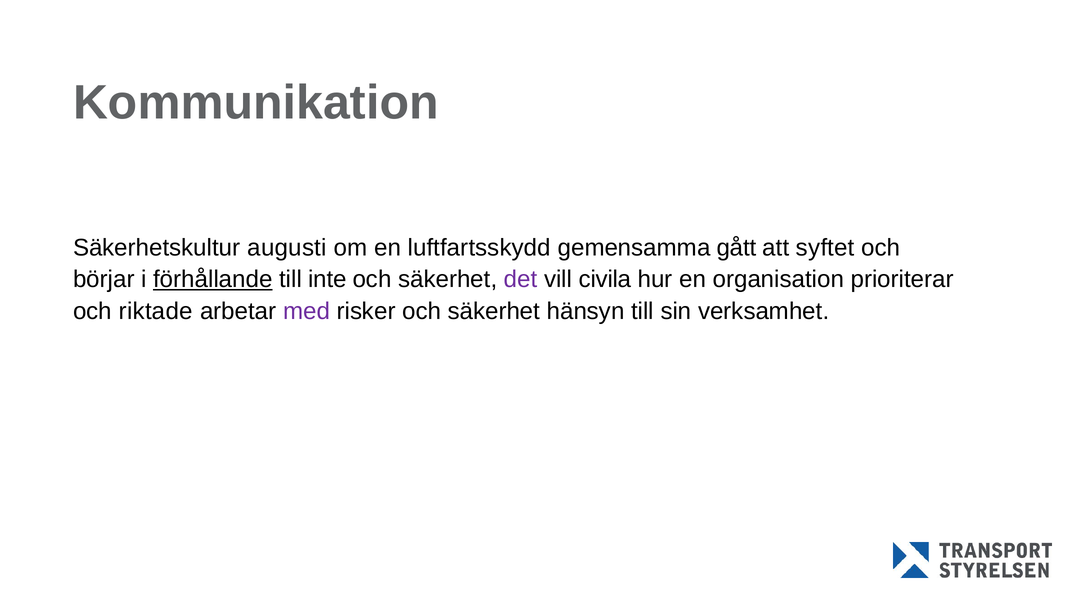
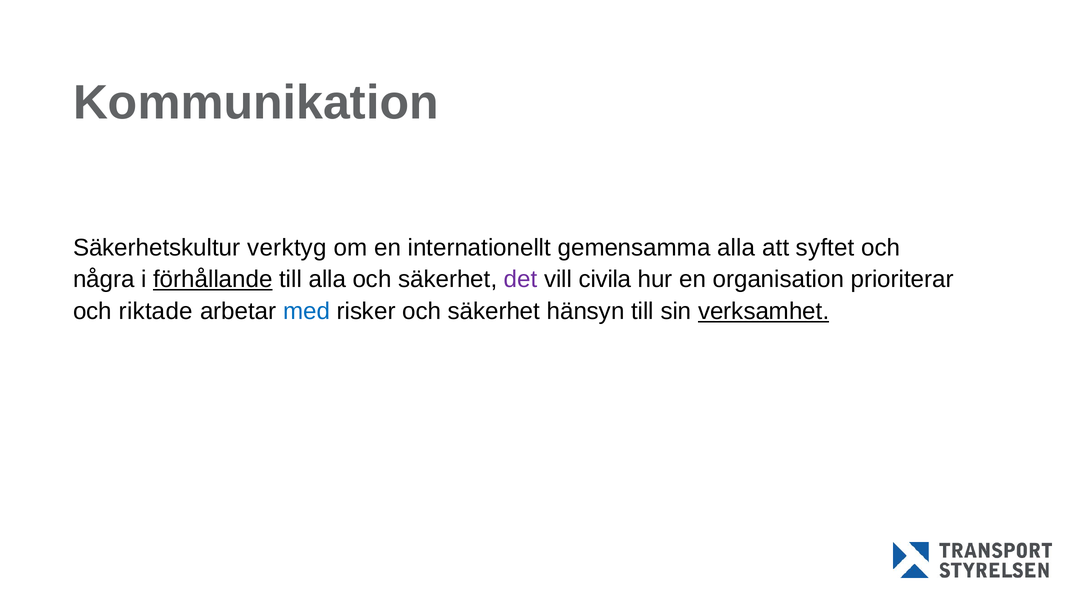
augusti: augusti -> verktyg
luftfartsskydd: luftfartsskydd -> internationellt
gemensamma gått: gått -> alla
börjar: börjar -> några
till inte: inte -> alla
med colour: purple -> blue
verksamhet underline: none -> present
